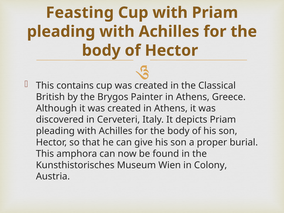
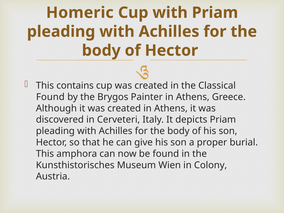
Feasting: Feasting -> Homeric
British at (50, 97): British -> Found
